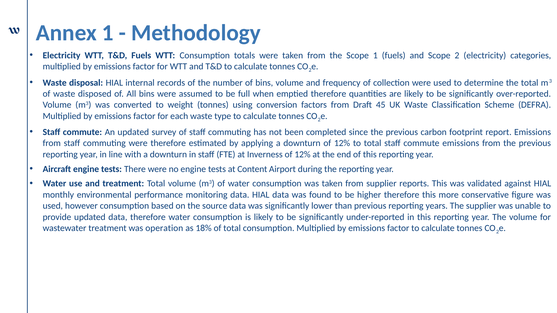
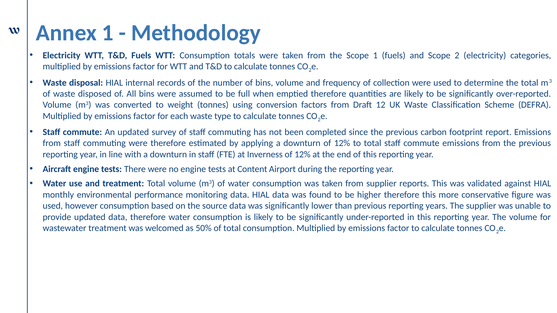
45: 45 -> 12
operation: operation -> welcomed
18%: 18% -> 50%
